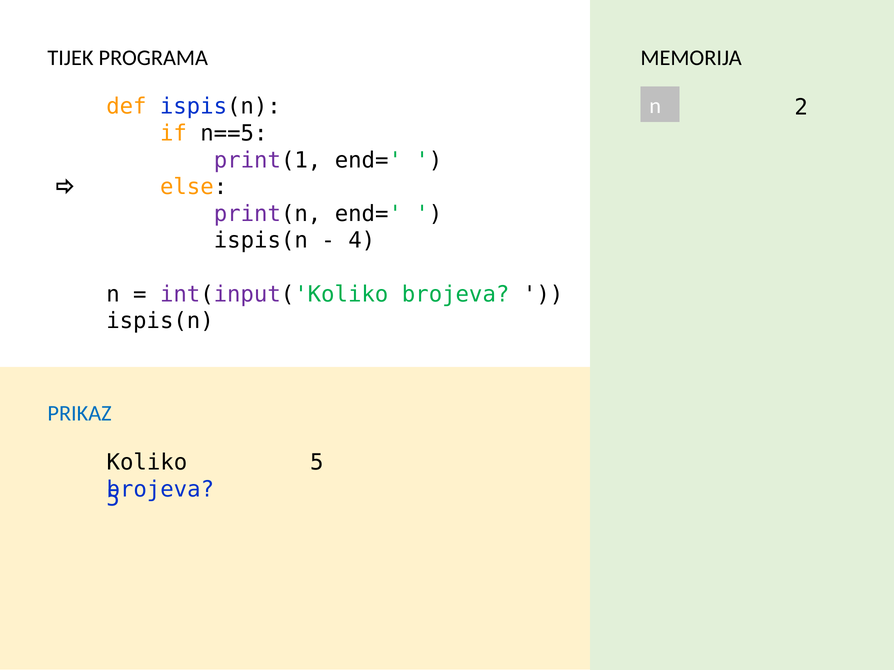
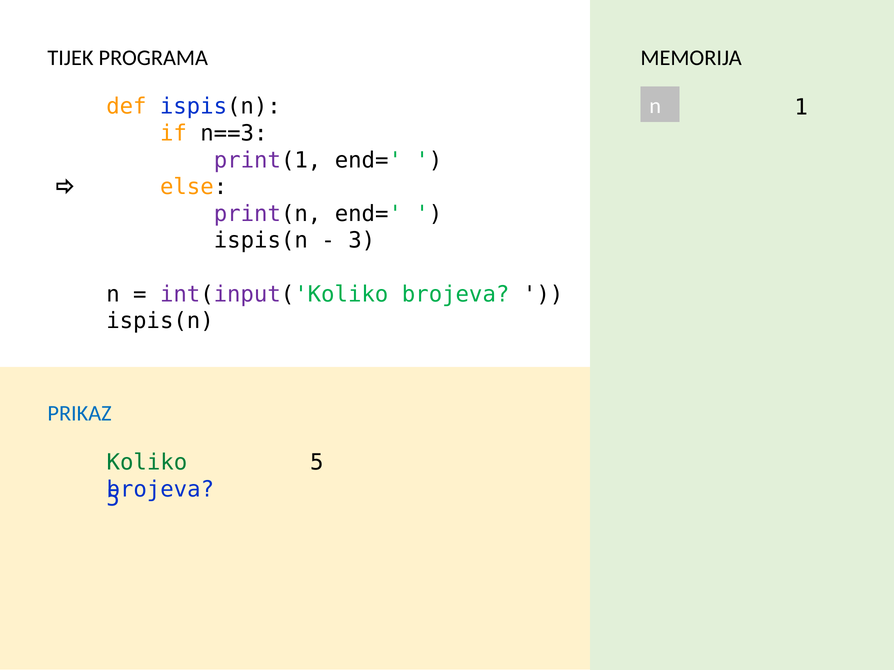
2: 2 -> 1
n==5: n==5 -> n==3
4: 4 -> 3
Koliko colour: black -> green
